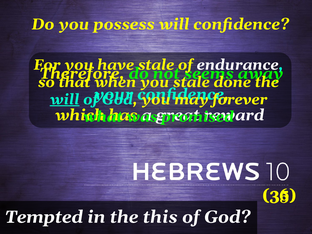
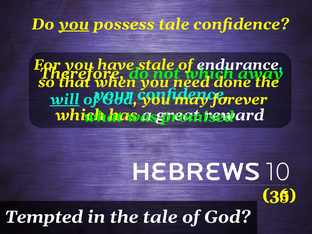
you at (74, 24) underline: none -> present
possess will: will -> tale
not seems: seems -> which
you stale: stale -> need
the this: this -> tale
